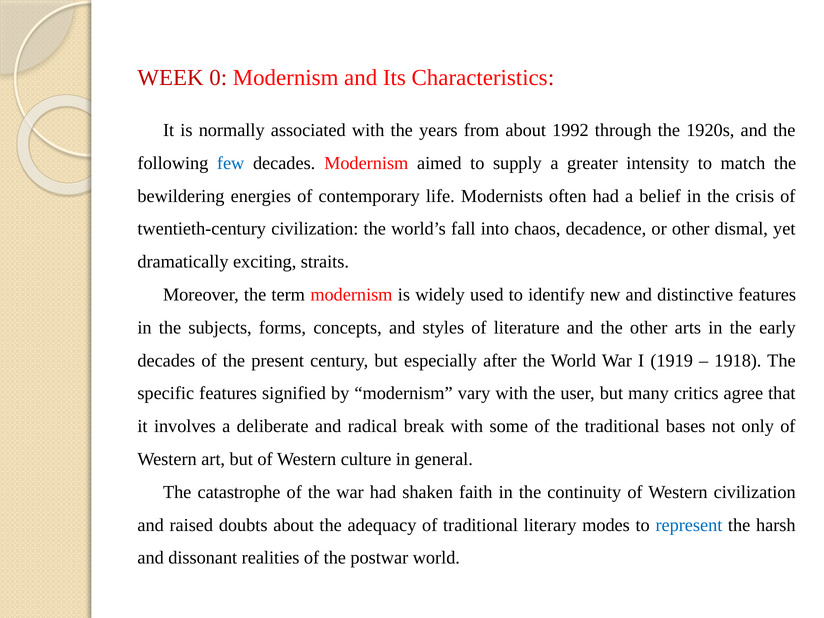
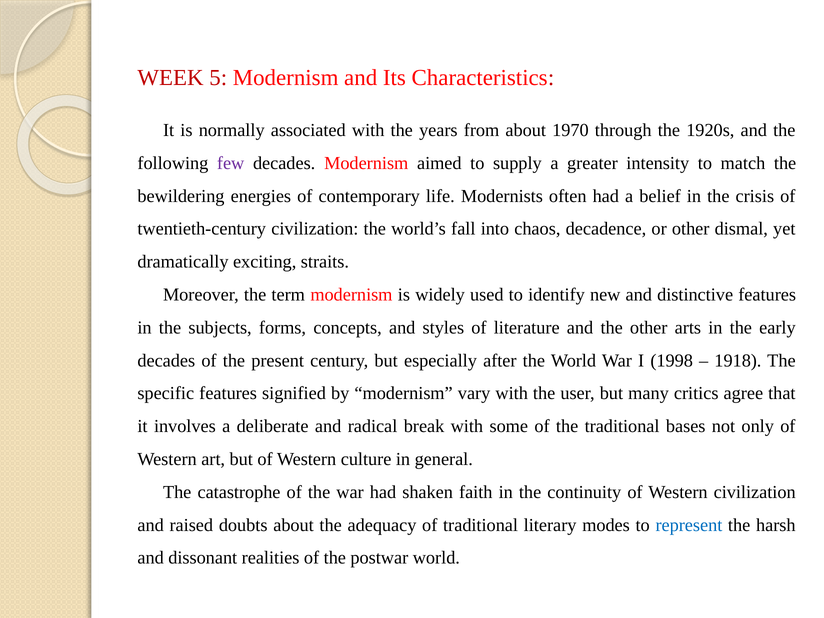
0: 0 -> 5
1992: 1992 -> 1970
few colour: blue -> purple
1919: 1919 -> 1998
